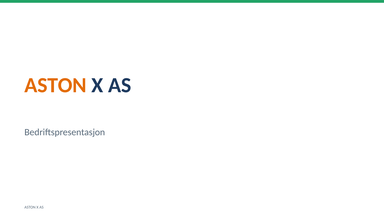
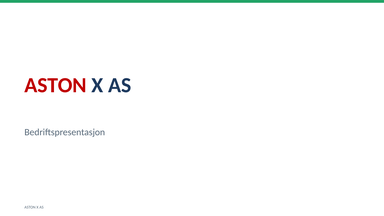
ASTON at (56, 85) colour: orange -> red
